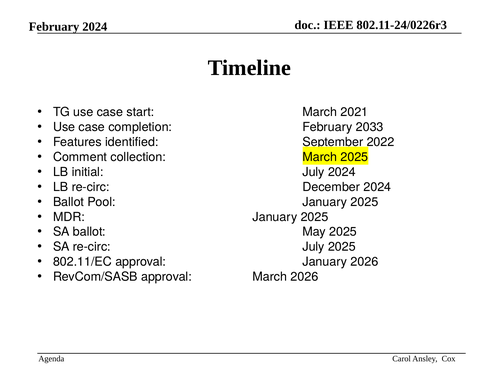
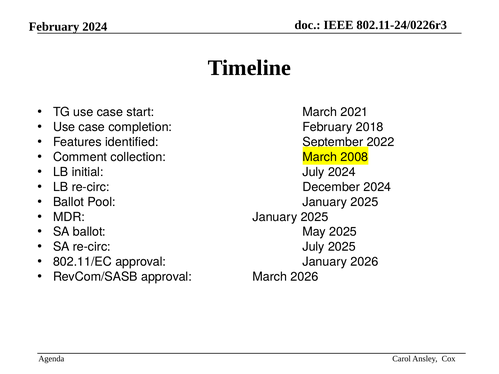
2033: 2033 -> 2018
March 2025: 2025 -> 2008
